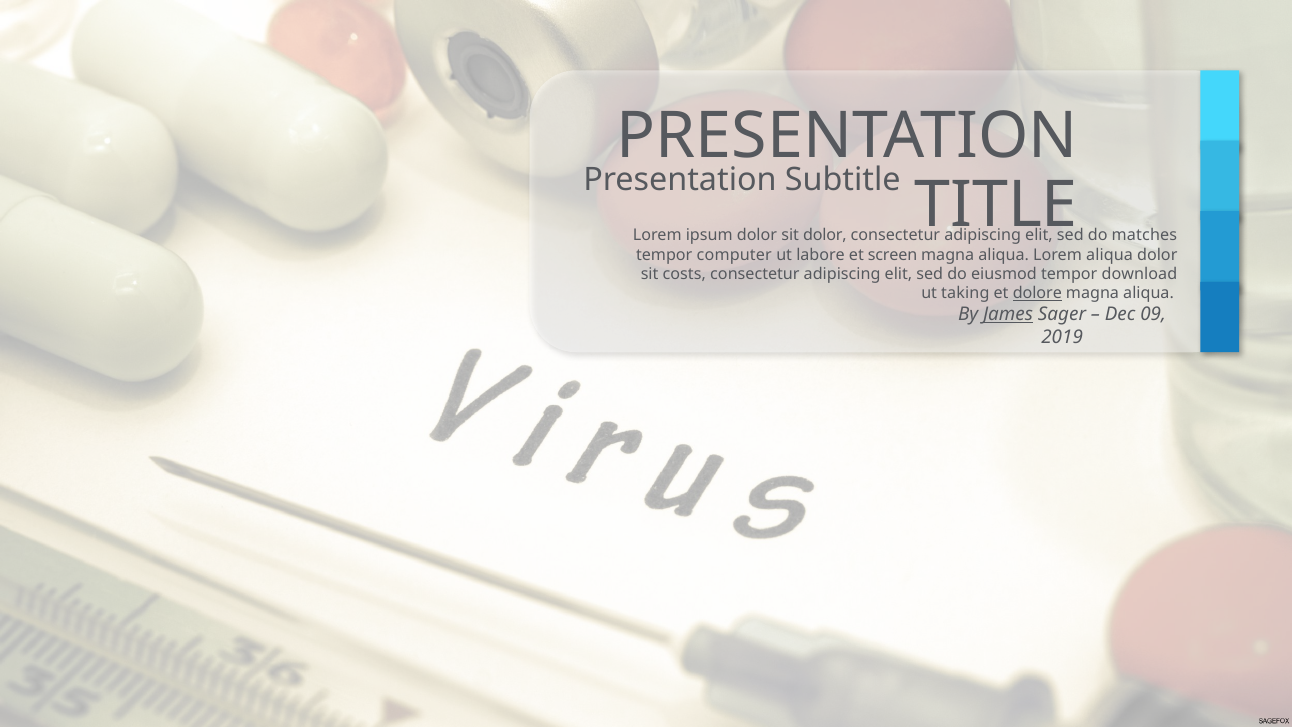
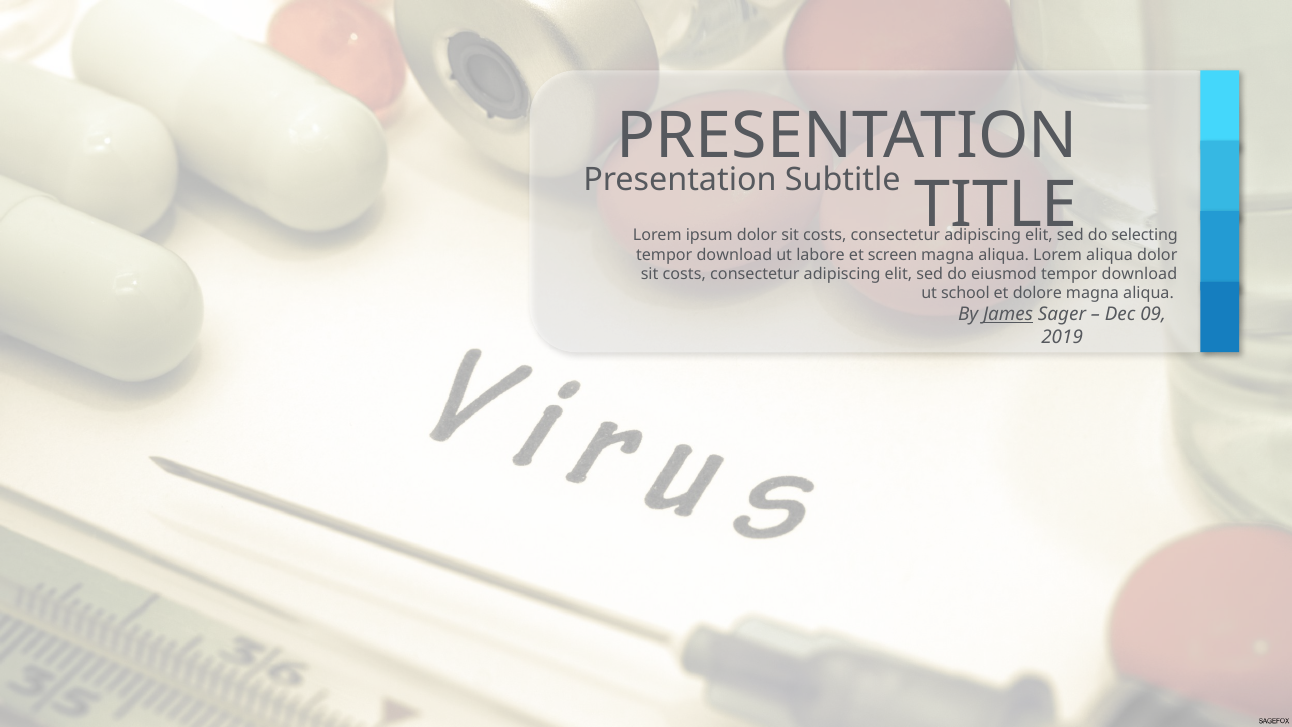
ipsum dolor sit dolor: dolor -> costs
matches: matches -> selecting
computer at (734, 255): computer -> download
taking: taking -> school
dolore underline: present -> none
